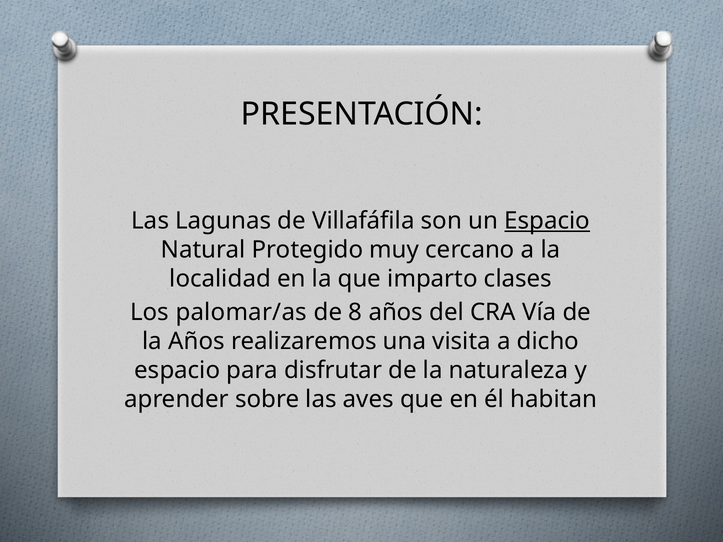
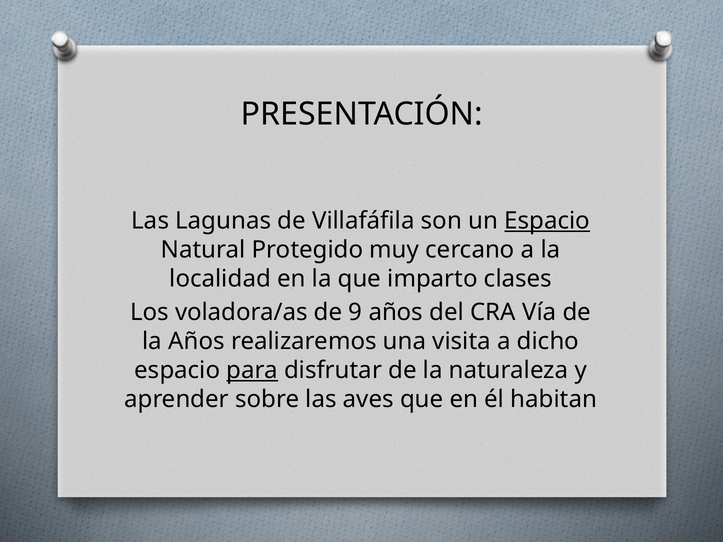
palomar/as: palomar/as -> voladora/as
8: 8 -> 9
para underline: none -> present
